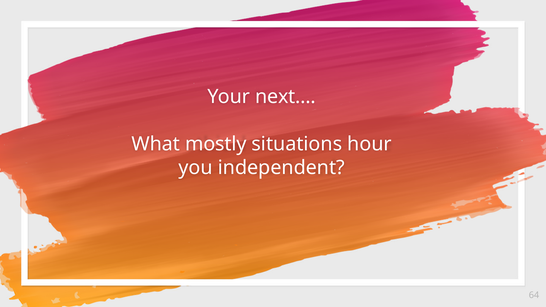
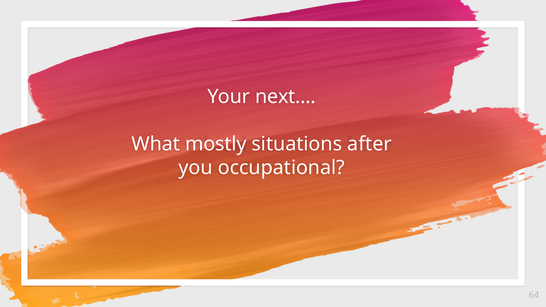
hour: hour -> after
independent: independent -> occupational
